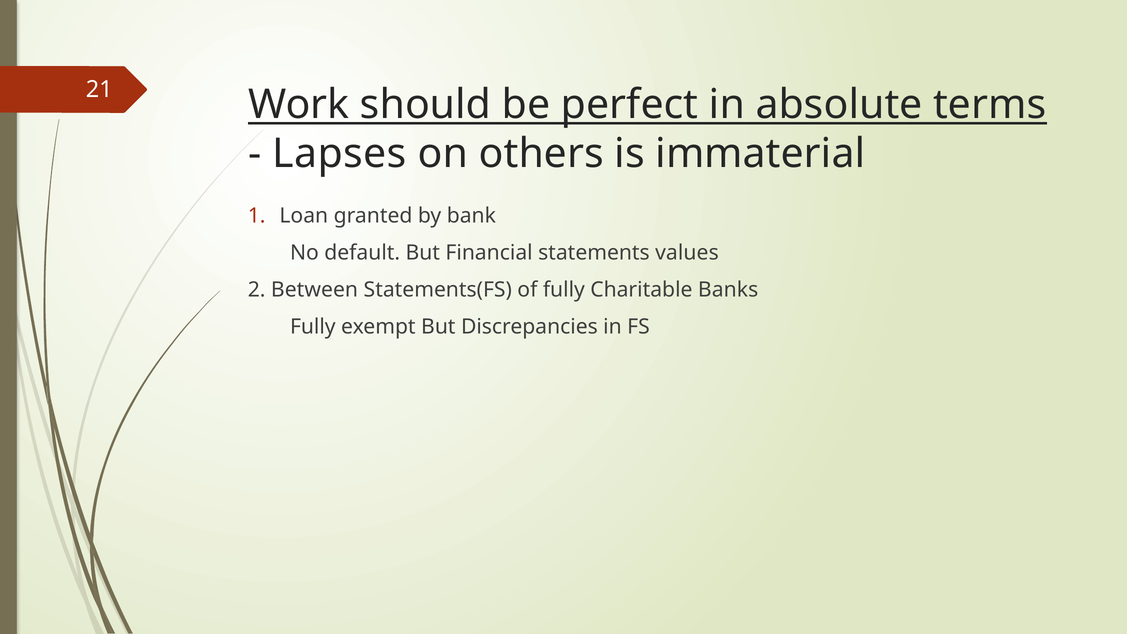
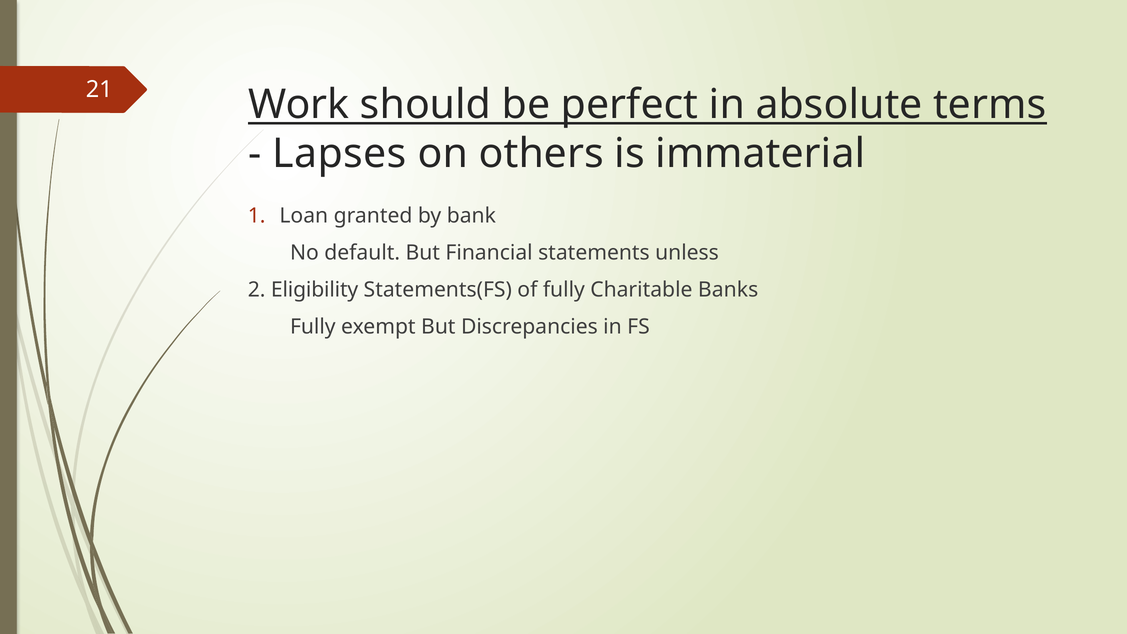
values: values -> unless
Between: Between -> Eligibility
